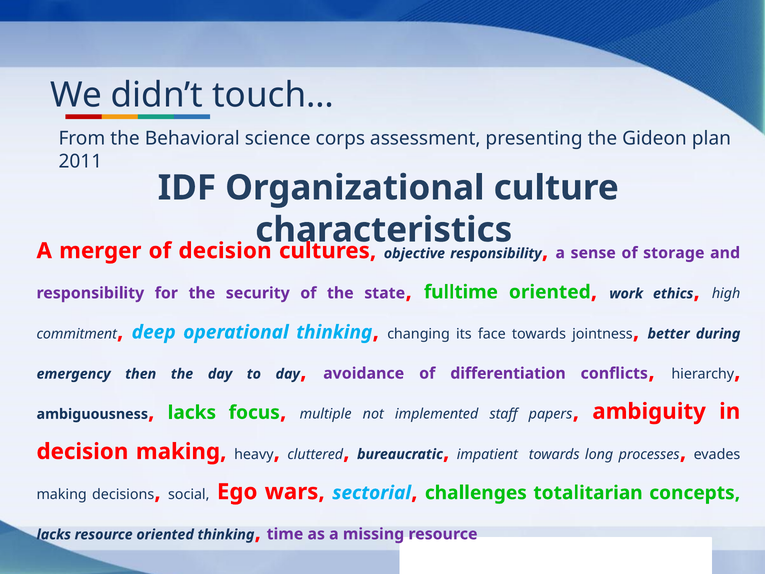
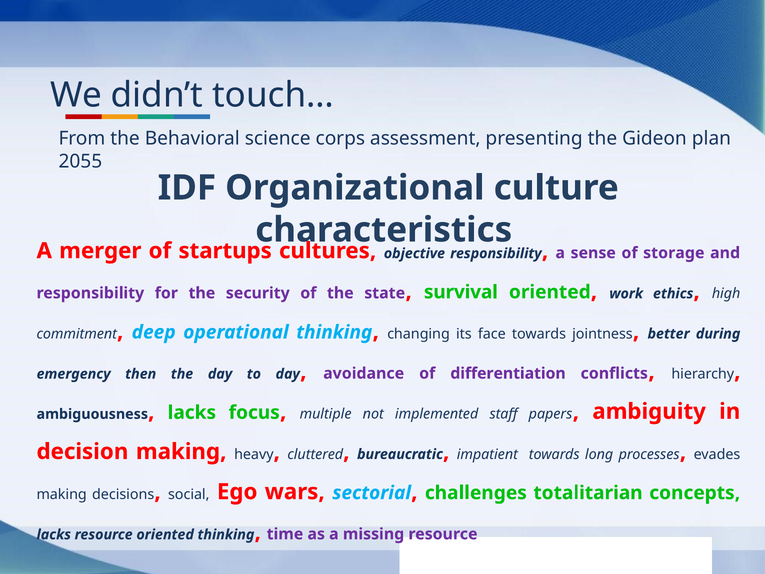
2011: 2011 -> 2055
of decision: decision -> startups
fulltime: fulltime -> survival
